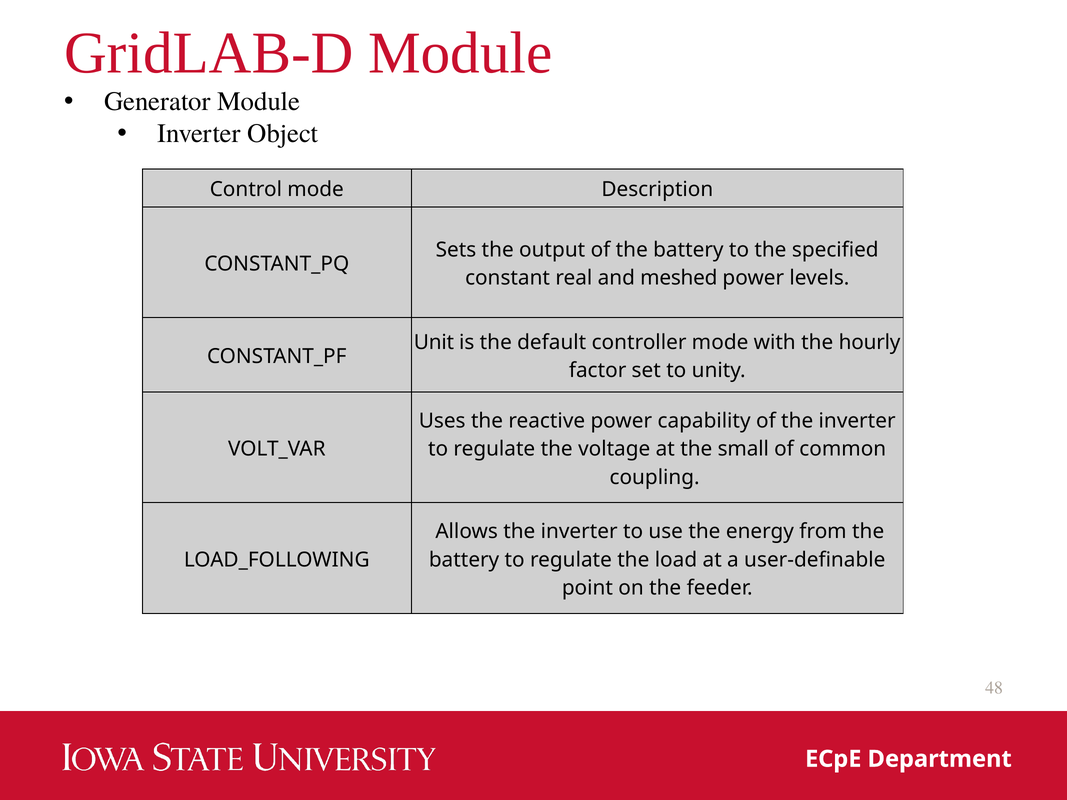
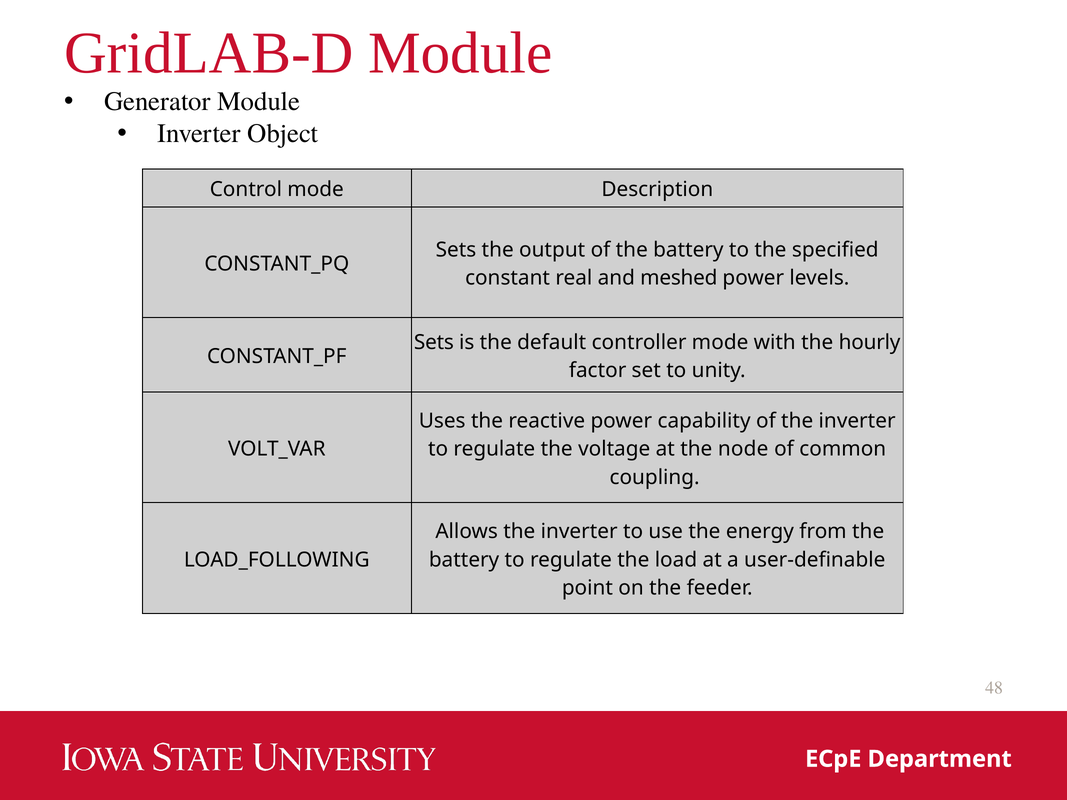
Unit at (434, 342): Unit -> Sets
small: small -> node
